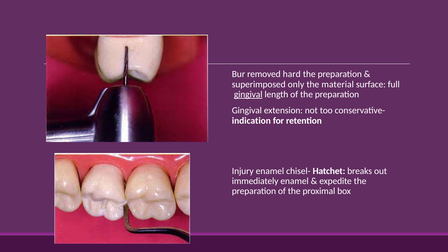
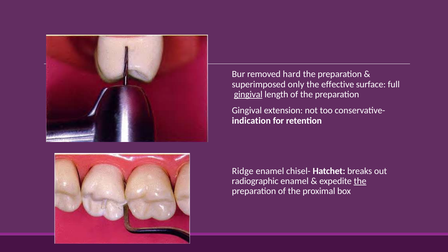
material: material -> effective
Injury: Injury -> Ridge
immediately: immediately -> radiographic
the at (360, 181) underline: none -> present
